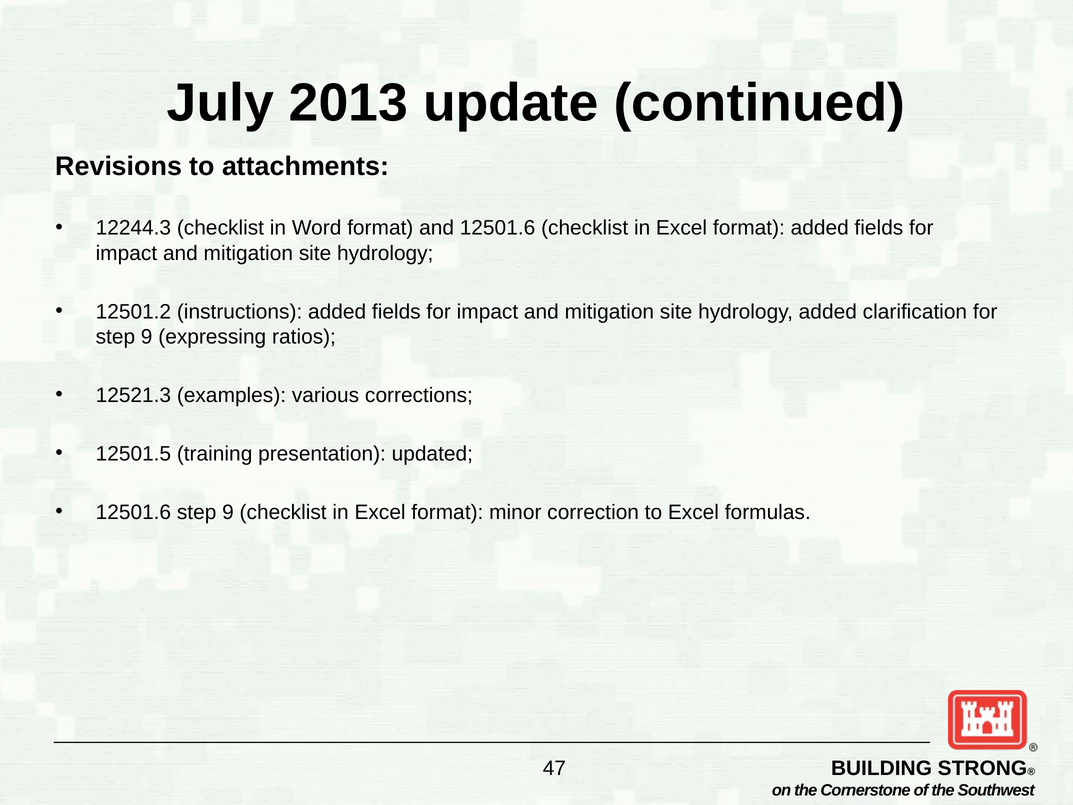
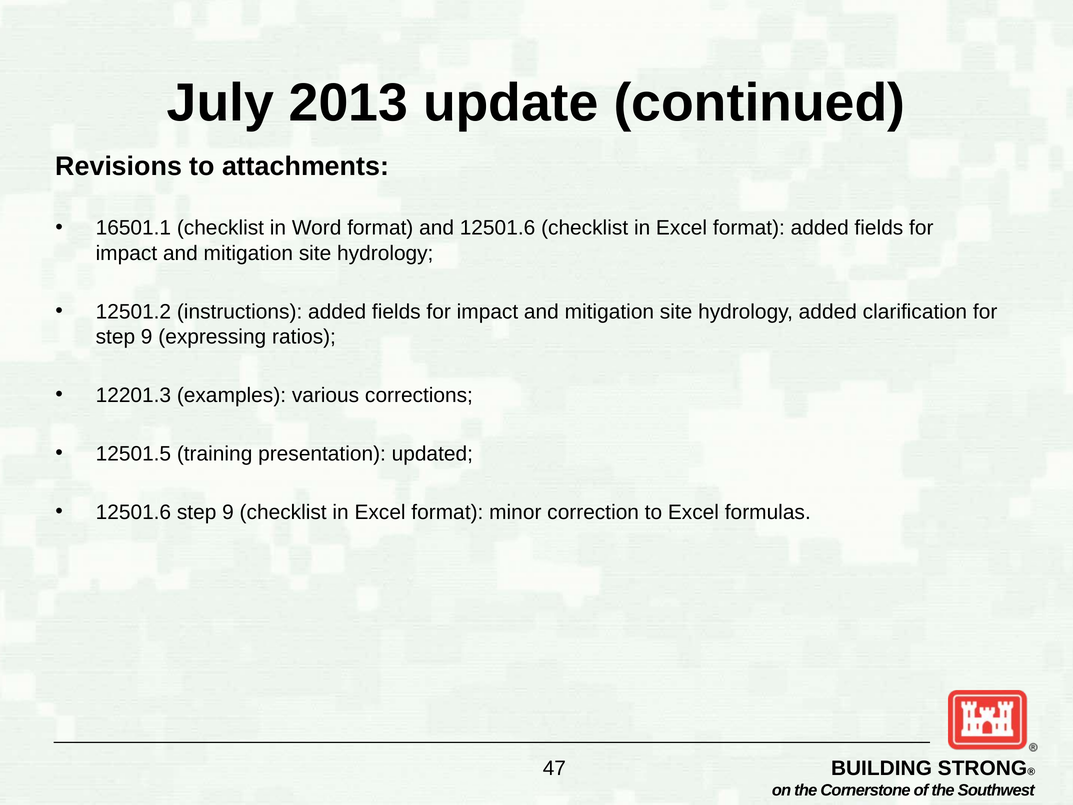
12244.3: 12244.3 -> 16501.1
12521.3: 12521.3 -> 12201.3
